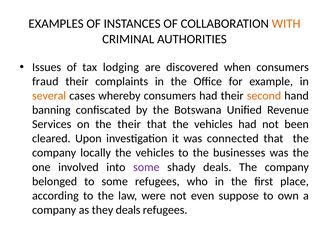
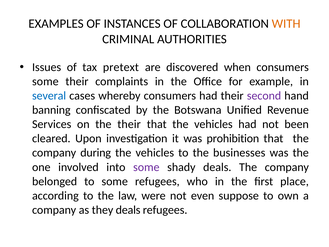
lodging: lodging -> pretext
fraud at (45, 81): fraud -> some
several colour: orange -> blue
second colour: orange -> purple
connected: connected -> prohibition
locally: locally -> during
